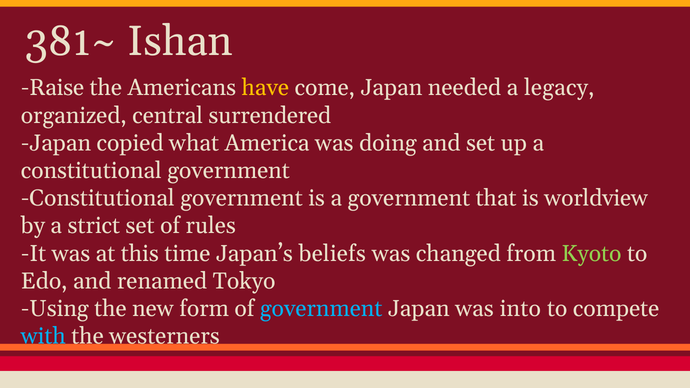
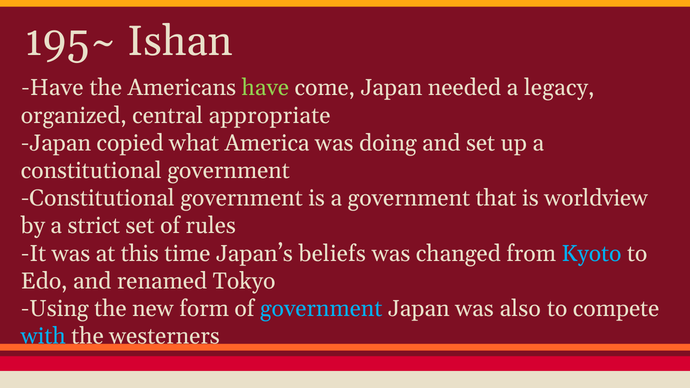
381~: 381~ -> 195~
Raise at (52, 88): Raise -> Have
have at (265, 88) colour: yellow -> light green
surrendered: surrendered -> appropriate
Kyoto colour: light green -> light blue
into: into -> also
